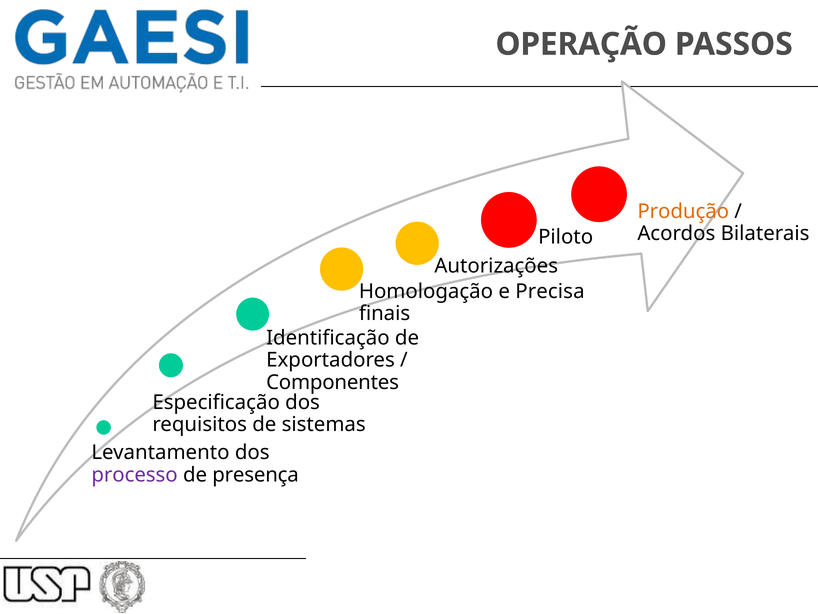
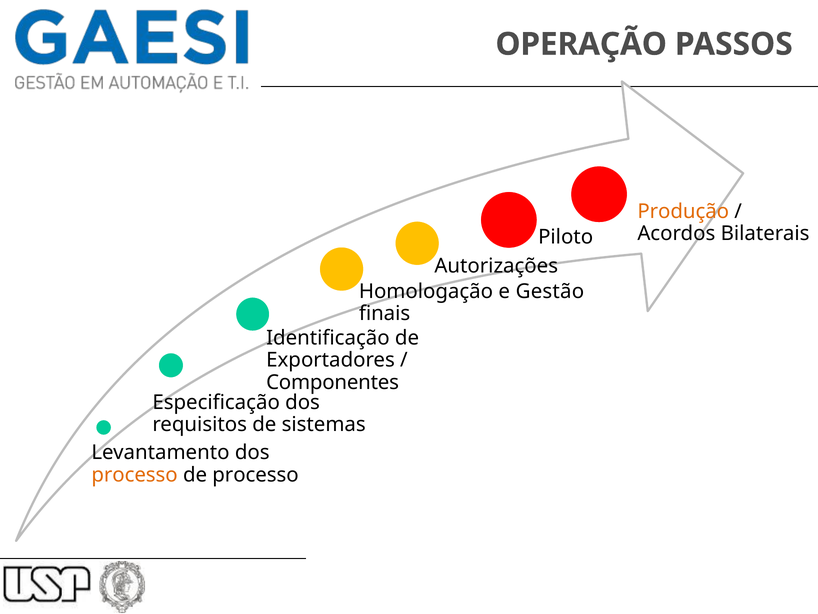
Precisa: Precisa -> Gestão
processo at (135, 474) colour: purple -> orange
de presença: presença -> processo
